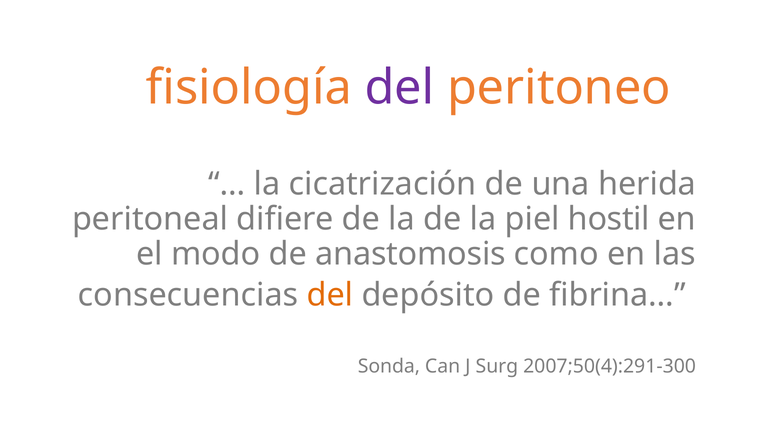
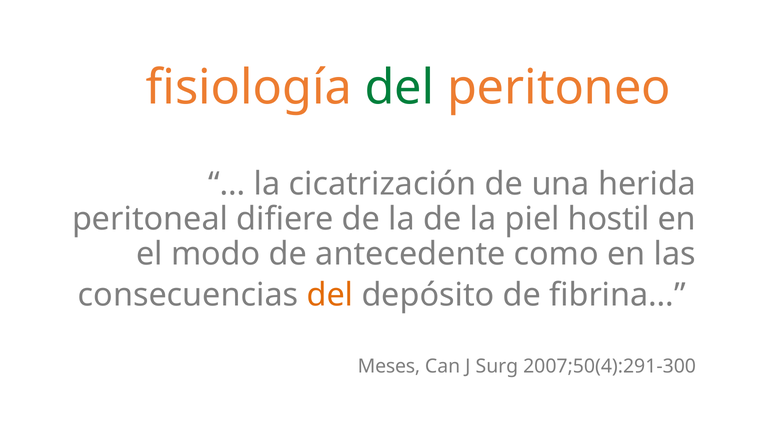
del at (400, 88) colour: purple -> green
anastomosis: anastomosis -> antecedente
Sonda: Sonda -> Meses
